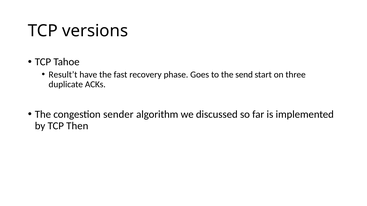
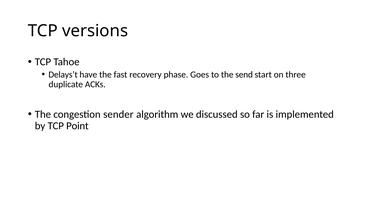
Result’t: Result’t -> Delays’t
Then: Then -> Point
